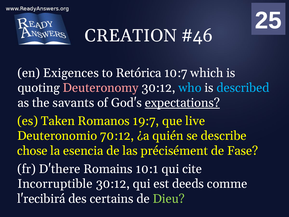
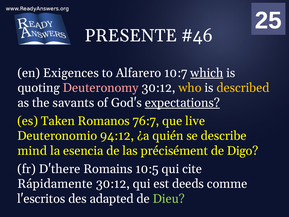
CREATION: CREATION -> PRESENTE
Retórica: Retórica -> Alfarero
which underline: none -> present
who colour: light blue -> yellow
described colour: light blue -> yellow
19:7: 19:7 -> 76:7
70:12: 70:12 -> 94:12
chose: chose -> mind
Fase: Fase -> Digo
10:1: 10:1 -> 10:5
Incorruptible: Incorruptible -> Rápidamente
l'recibirá: l'recibirá -> l'escritos
certains: certains -> adapted
